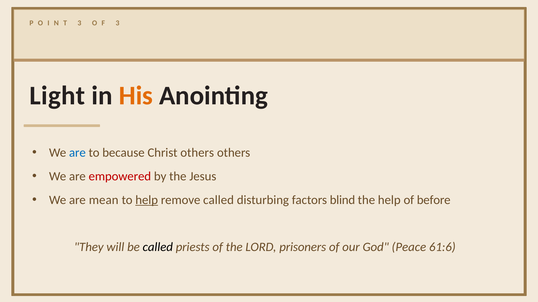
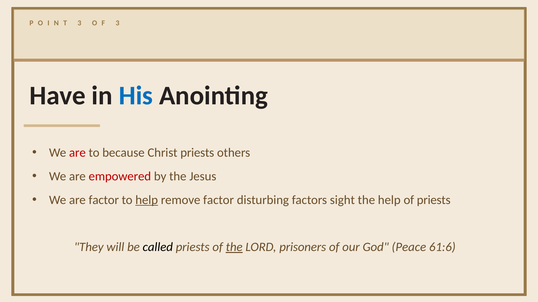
Light: Light -> Have
His colour: orange -> blue
are at (77, 153) colour: blue -> red
Christ others: others -> priests
are mean: mean -> factor
remove called: called -> factor
blind: blind -> sight
of before: before -> priests
the at (234, 248) underline: none -> present
